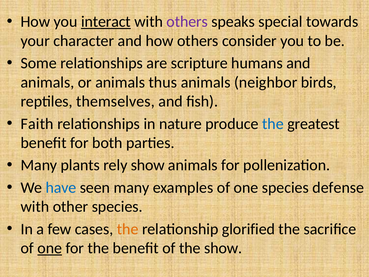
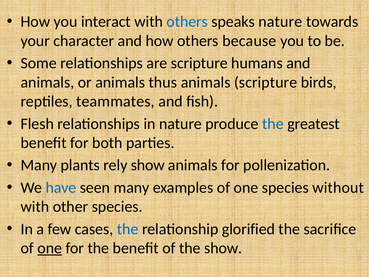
interact underline: present -> none
others at (187, 22) colour: purple -> blue
speaks special: special -> nature
consider: consider -> because
animals neighbor: neighbor -> scripture
themselves: themselves -> teammates
Faith: Faith -> Flesh
defense: defense -> without
the at (128, 229) colour: orange -> blue
